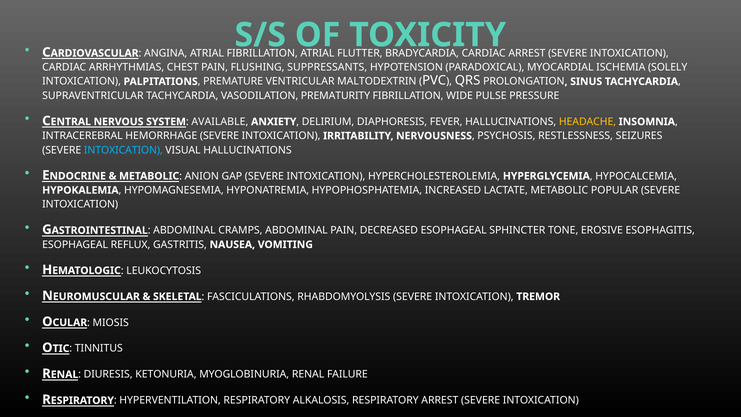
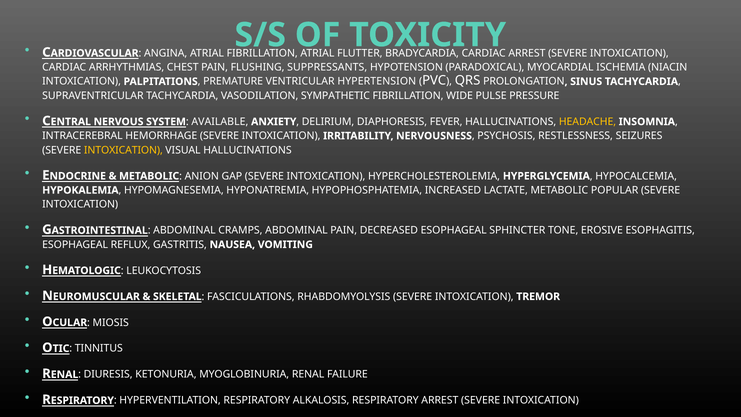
SOLELY: SOLELY -> NIACIN
MALTODEXTRIN: MALTODEXTRIN -> HYPERTENSION
PREMATURITY: PREMATURITY -> SYMPATHETIC
INTOXICATION at (123, 150) colour: light blue -> yellow
